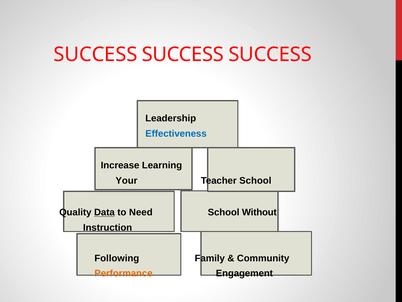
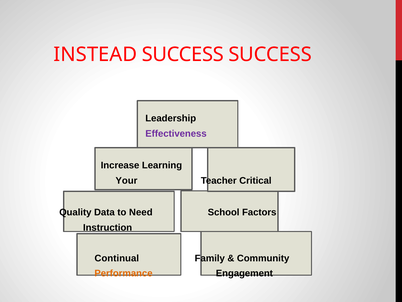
SUCCESS at (95, 54): SUCCESS -> INSTEAD
Effectiveness colour: blue -> purple
Teacher School: School -> Critical
Data underline: present -> none
Without: Without -> Factors
Following: Following -> Continual
